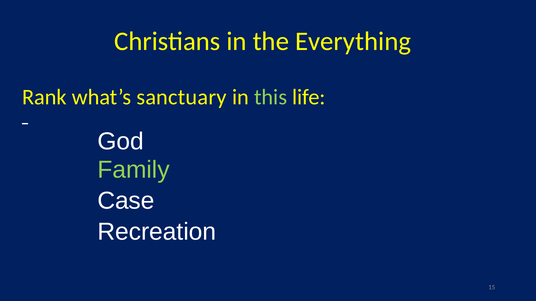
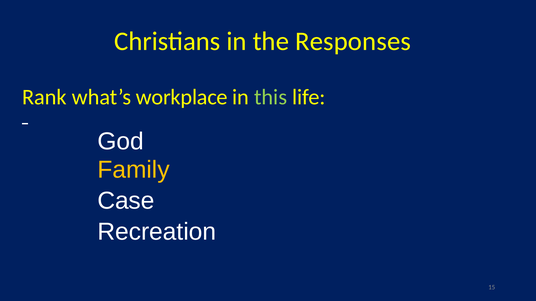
Everything: Everything -> Responses
sanctuary: sanctuary -> workplace
Family colour: light green -> yellow
